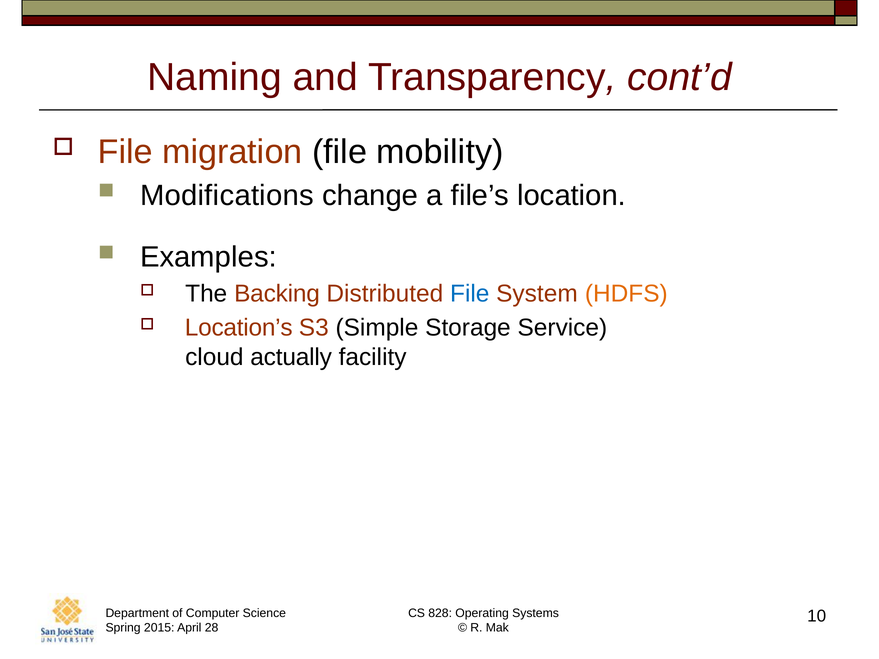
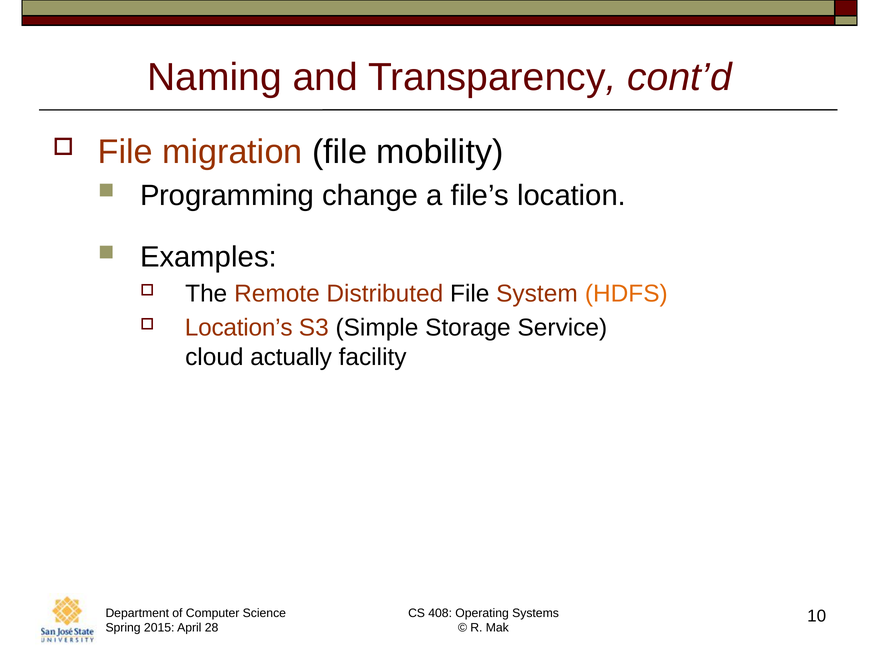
Modifications: Modifications -> Programming
Backing: Backing -> Remote
File at (470, 294) colour: blue -> black
828: 828 -> 408
